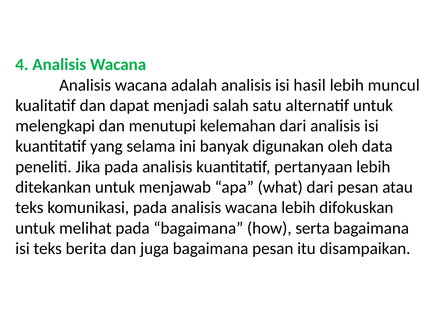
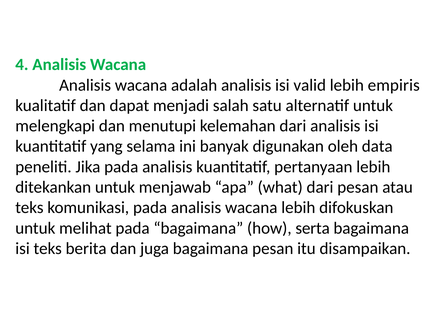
hasil: hasil -> valid
muncul: muncul -> empiris
